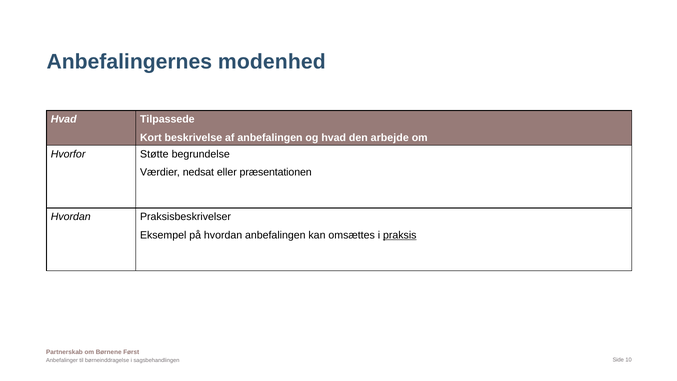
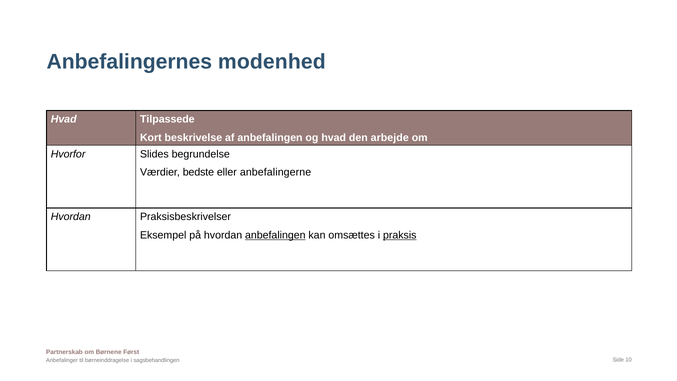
Støtte: Støtte -> Slides
nedsat: nedsat -> bedste
præsentationen: præsentationen -> anbefalingerne
anbefalingen at (275, 235) underline: none -> present
